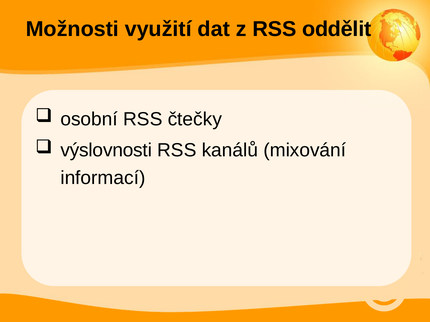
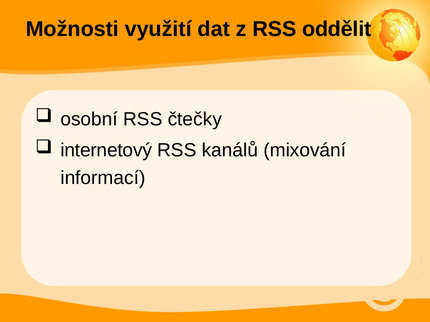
výslovnosti: výslovnosti -> internetový
